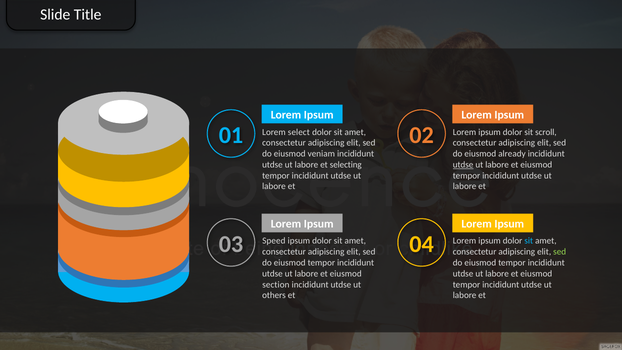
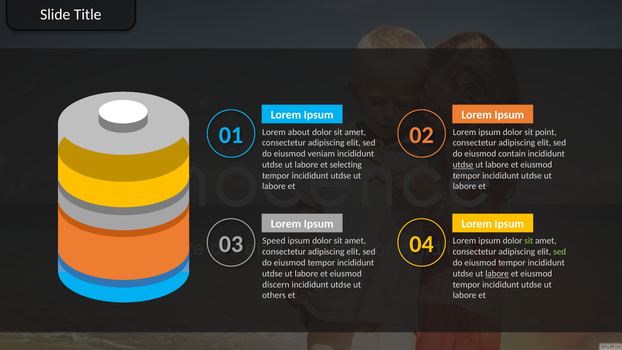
select: select -> about
scroll: scroll -> point
already: already -> contain
sit at (529, 241) colour: light blue -> light green
labore at (497, 274) underline: none -> present
section: section -> discern
